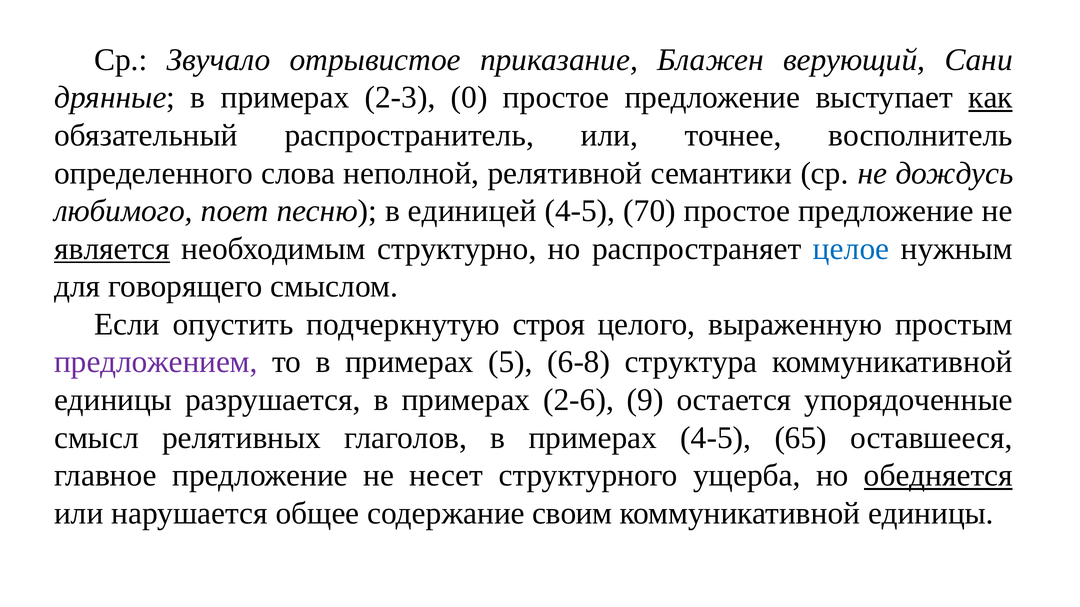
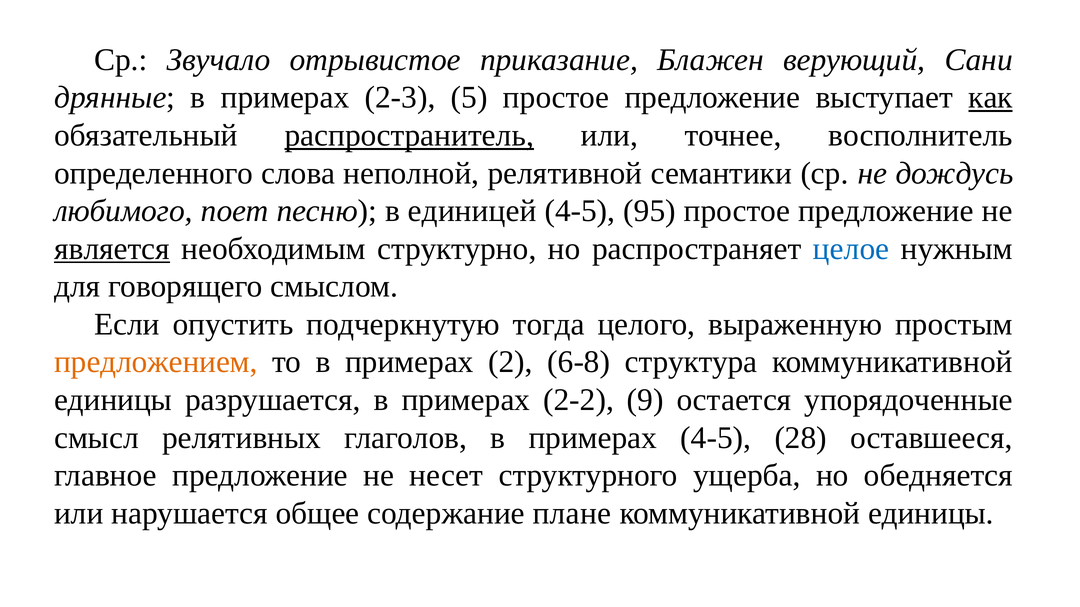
0: 0 -> 5
распространитель underline: none -> present
70: 70 -> 95
строя: строя -> тогда
предложением colour: purple -> orange
5: 5 -> 2
2-6: 2-6 -> 2-2
65: 65 -> 28
обедняется underline: present -> none
своим: своим -> плане
